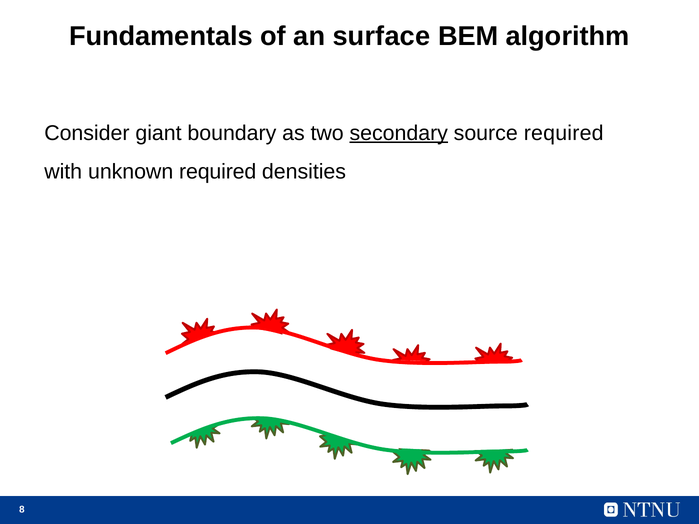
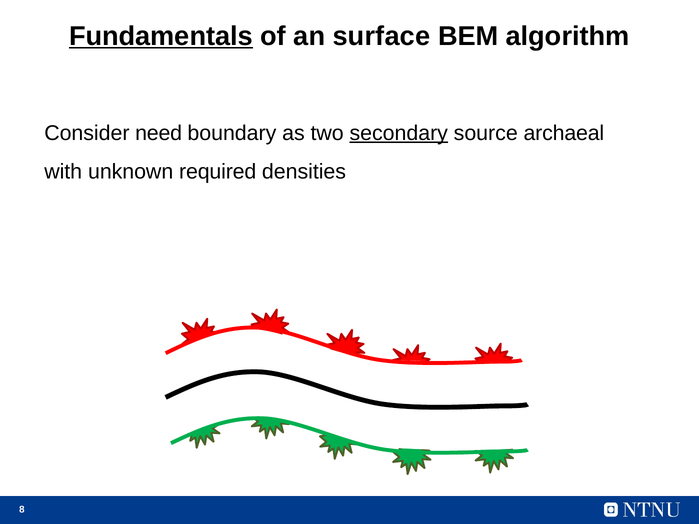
Fundamentals underline: none -> present
giant: giant -> need
source required: required -> archaeal
